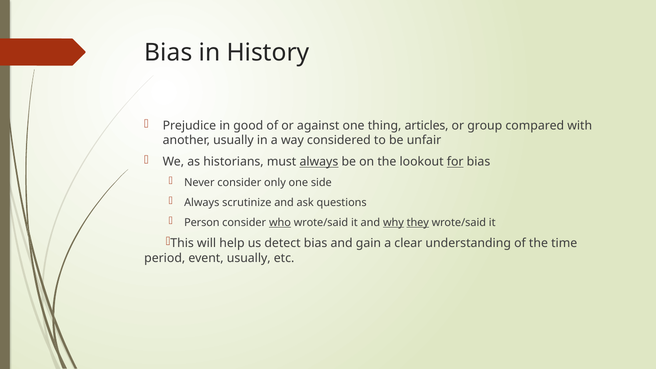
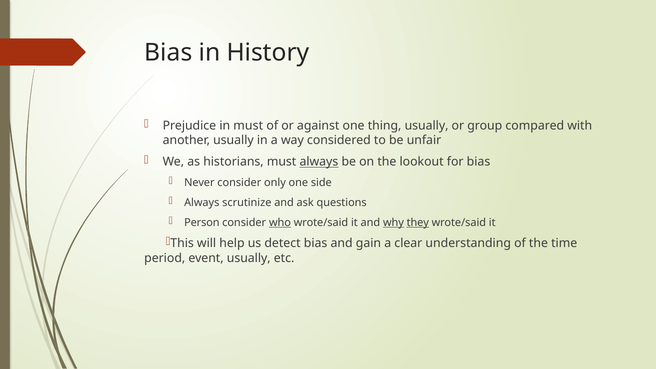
in good: good -> must
thing articles: articles -> usually
for underline: present -> none
